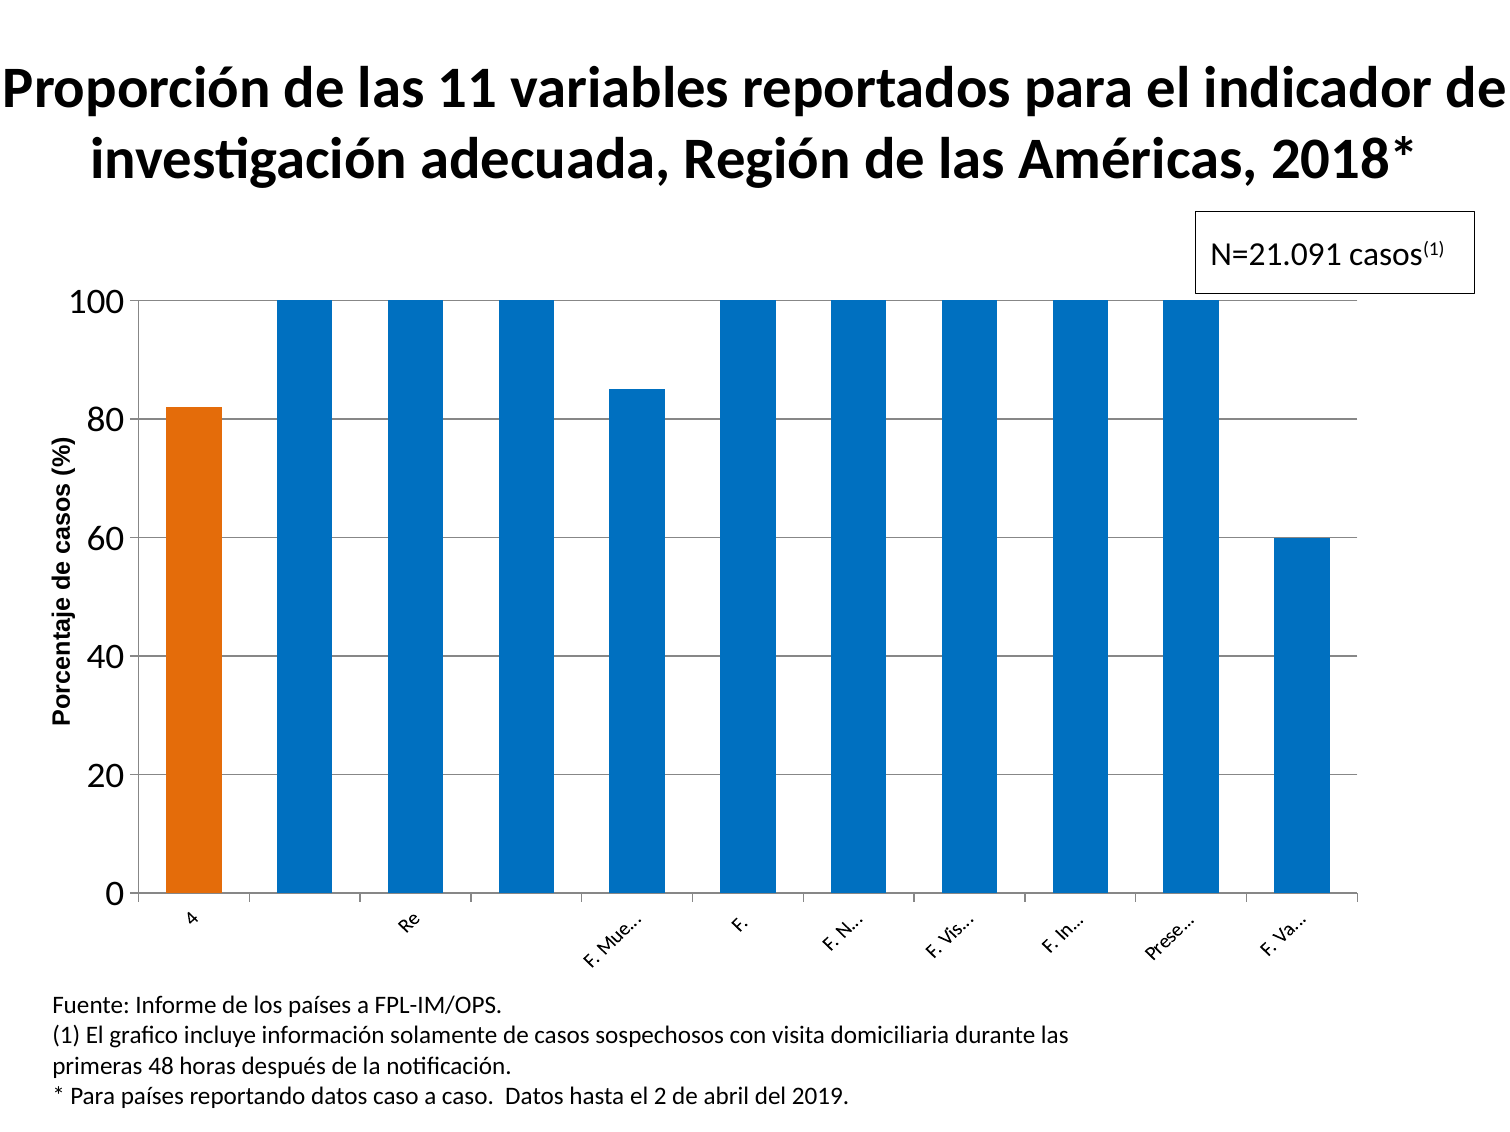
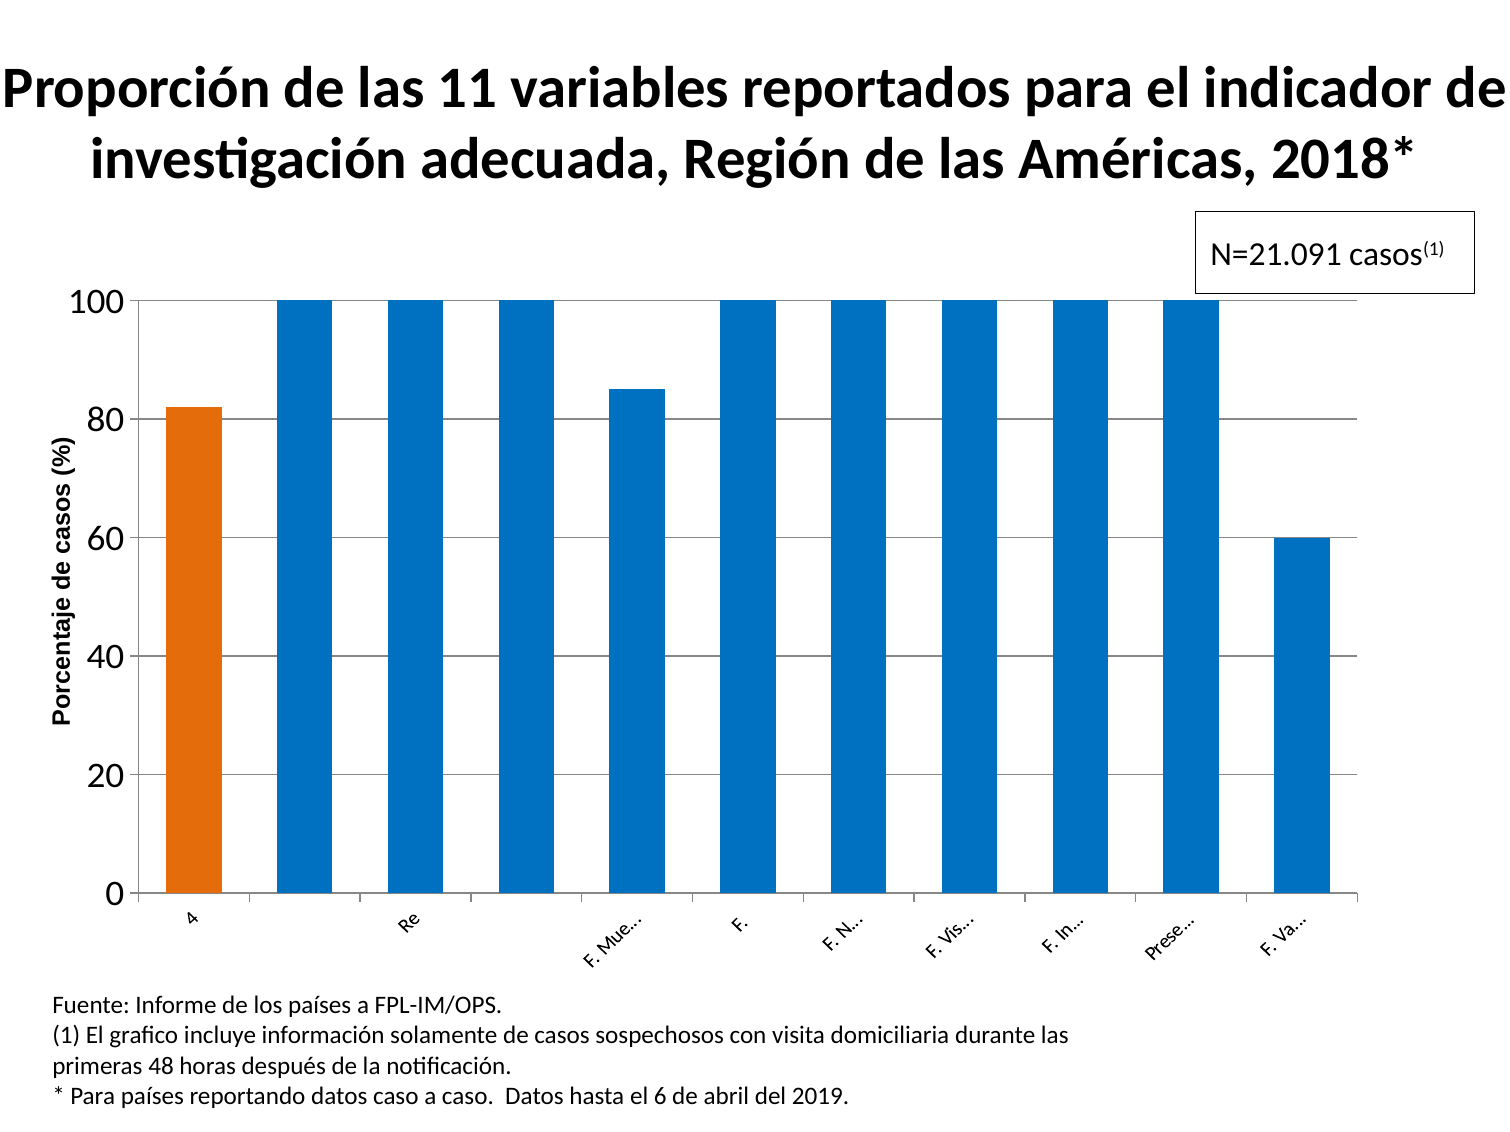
2: 2 -> 6
